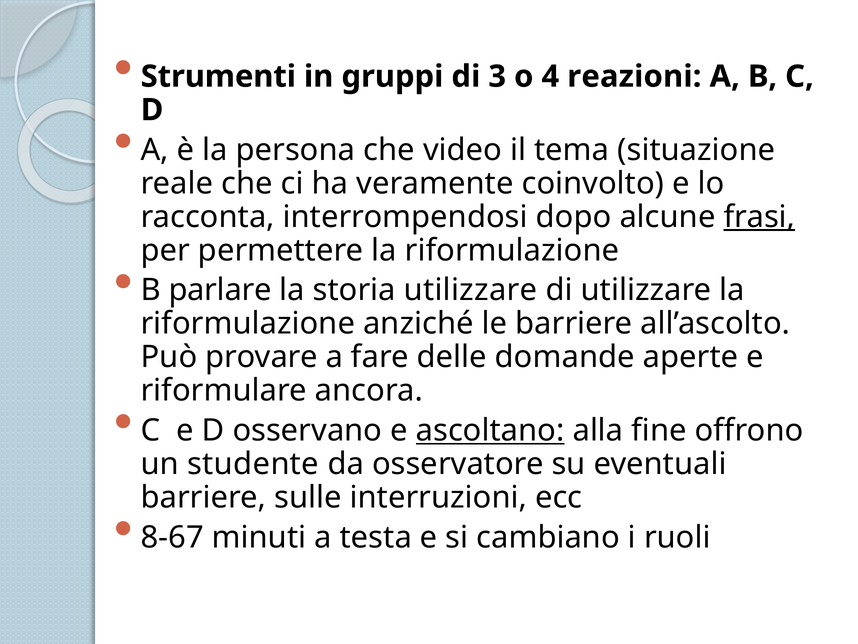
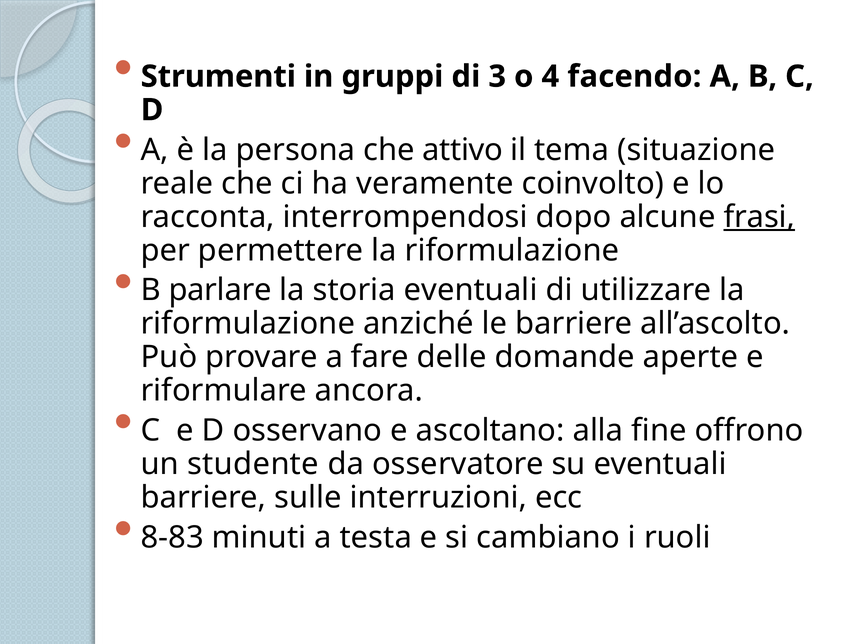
reazioni: reazioni -> facendo
video: video -> attivo
storia utilizzare: utilizzare -> eventuali
ascoltano underline: present -> none
8-67: 8-67 -> 8-83
